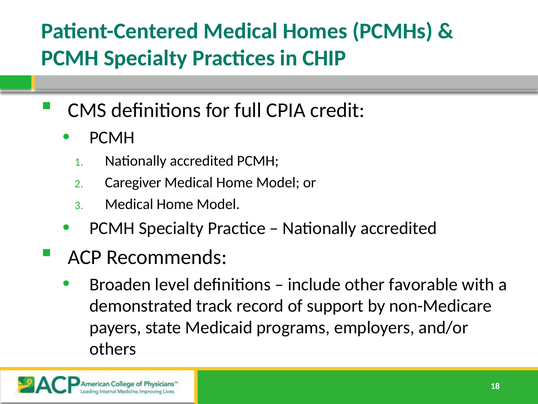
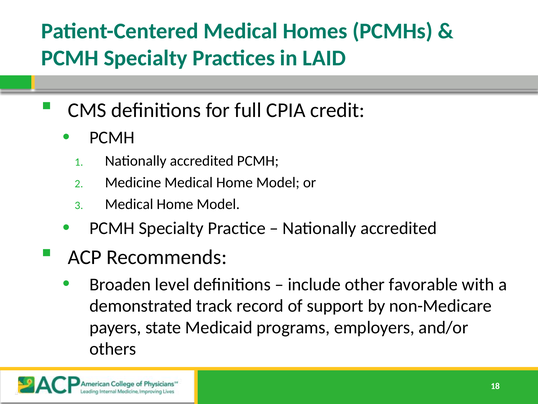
CHIP: CHIP -> LAID
Caregiver: Caregiver -> Medicine
